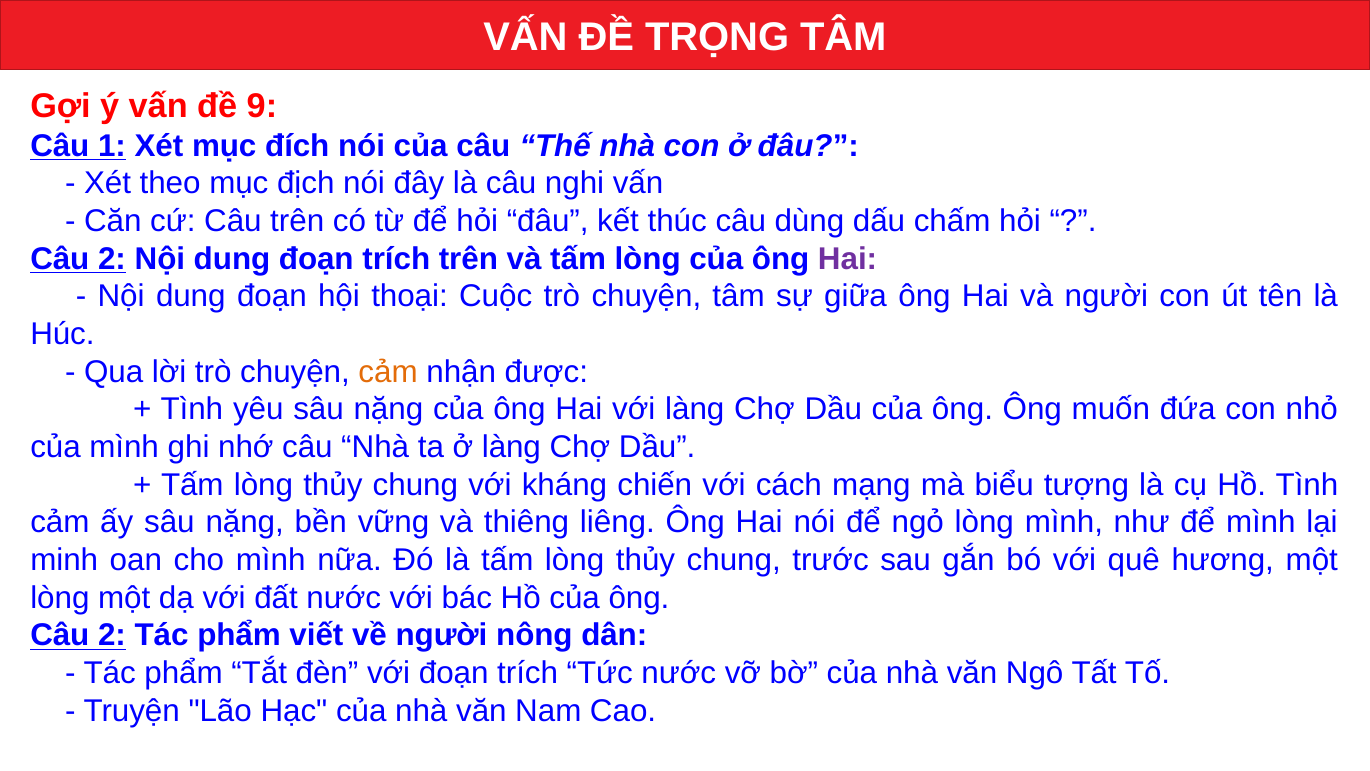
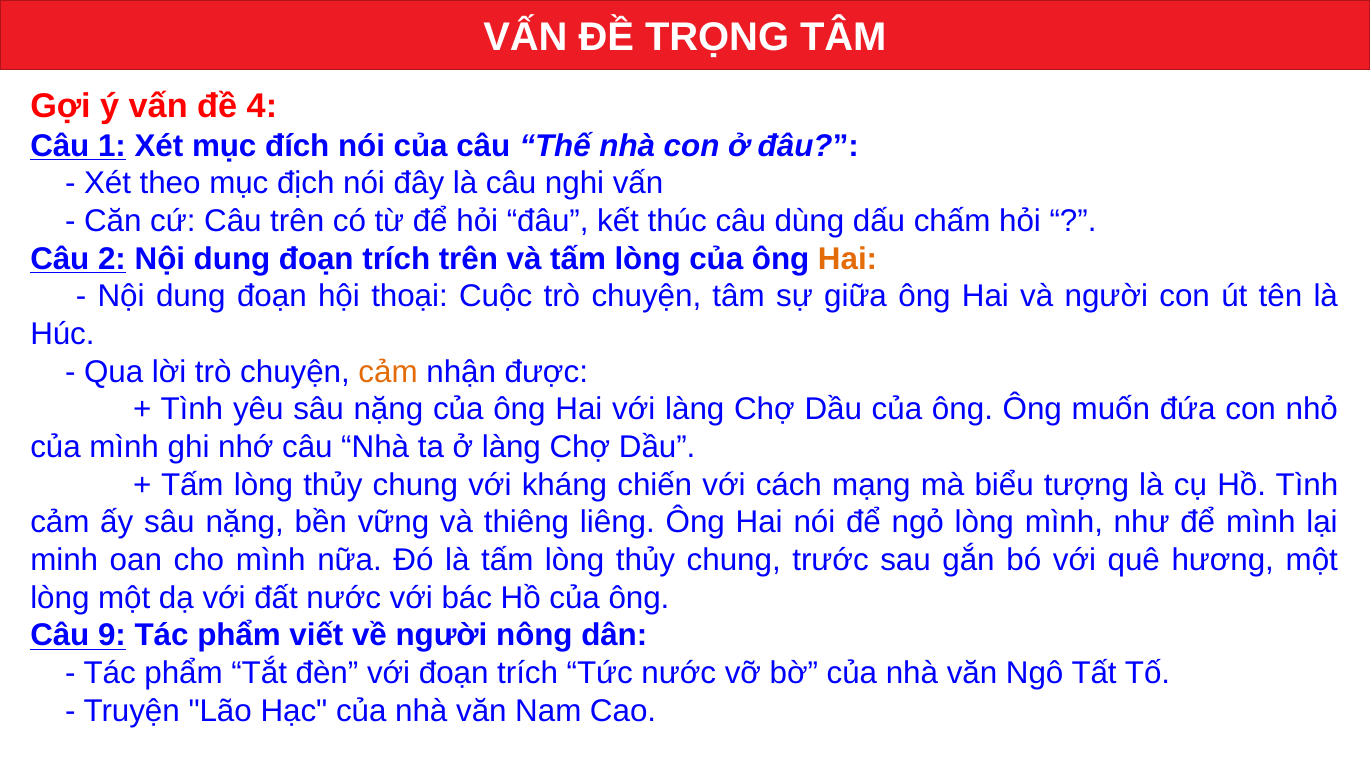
9: 9 -> 4
Hai at (848, 259) colour: purple -> orange
2 at (112, 635): 2 -> 9
